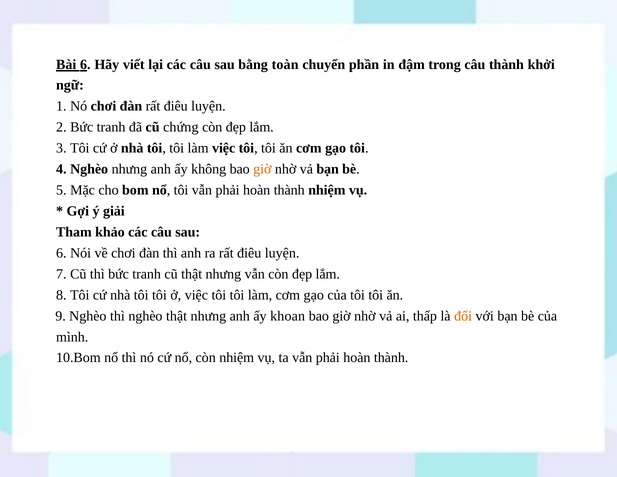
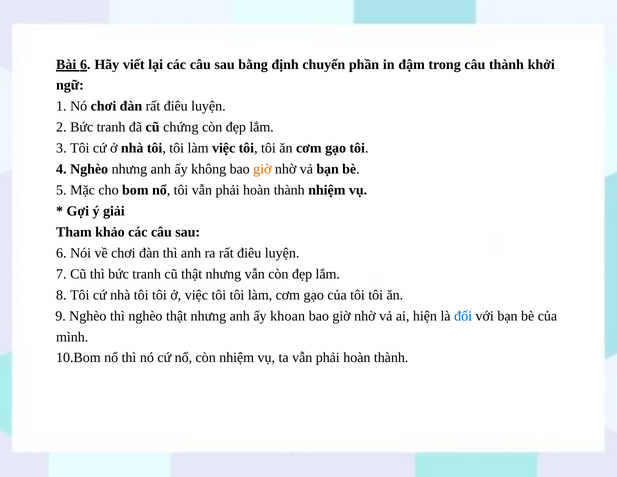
toàn: toàn -> định
thấp: thấp -> hiện
đối colour: orange -> blue
